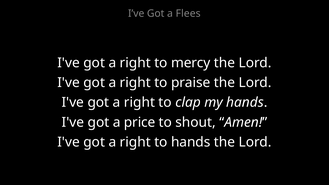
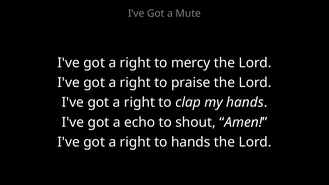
Flees: Flees -> Mute
price: price -> echo
